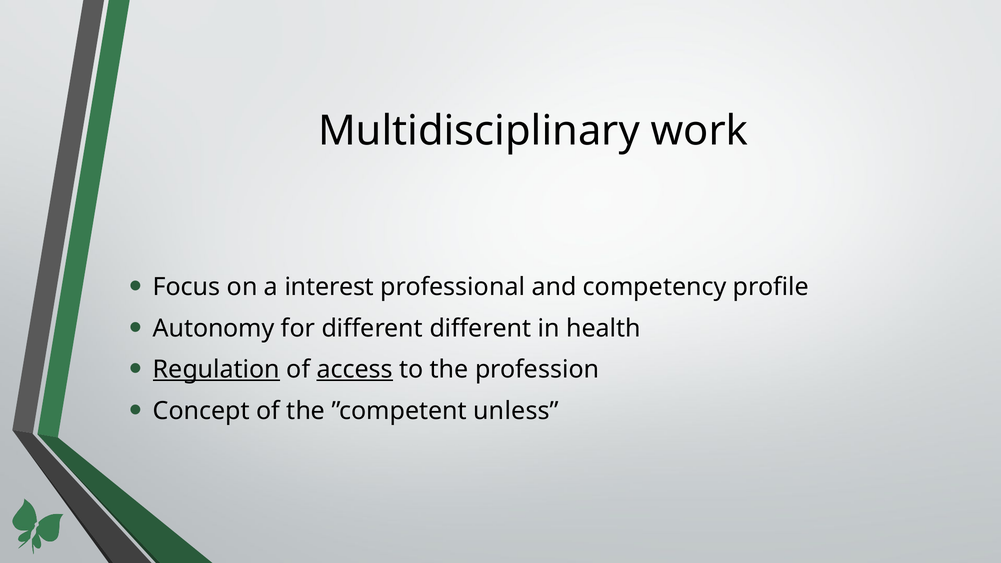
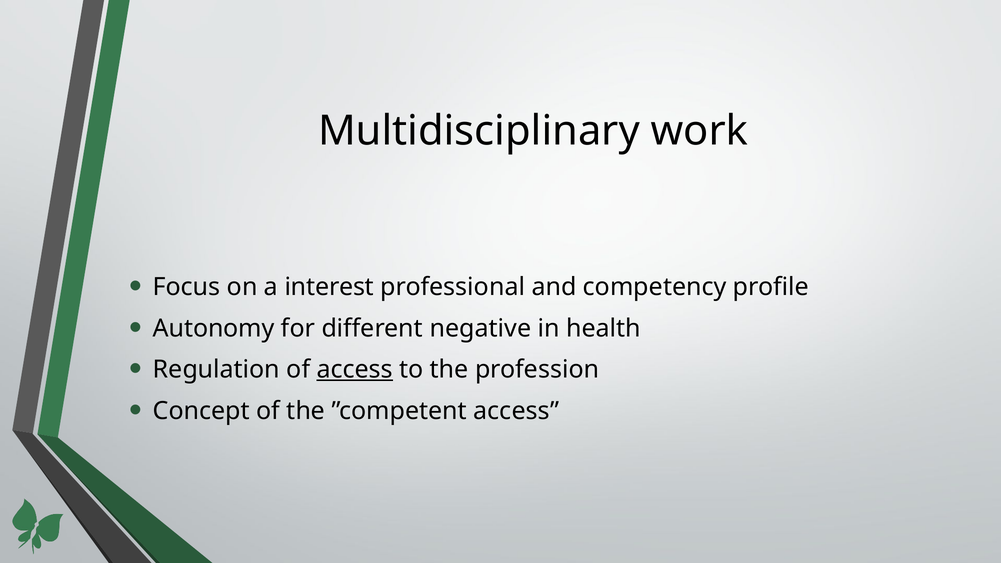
different different: different -> negative
Regulation underline: present -> none
”competent unless: unless -> access
